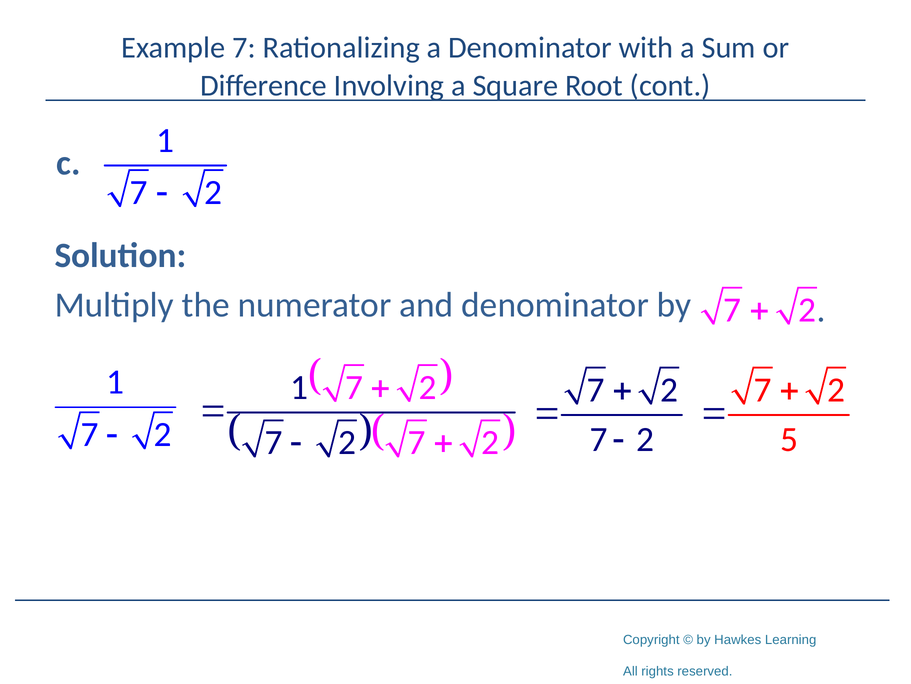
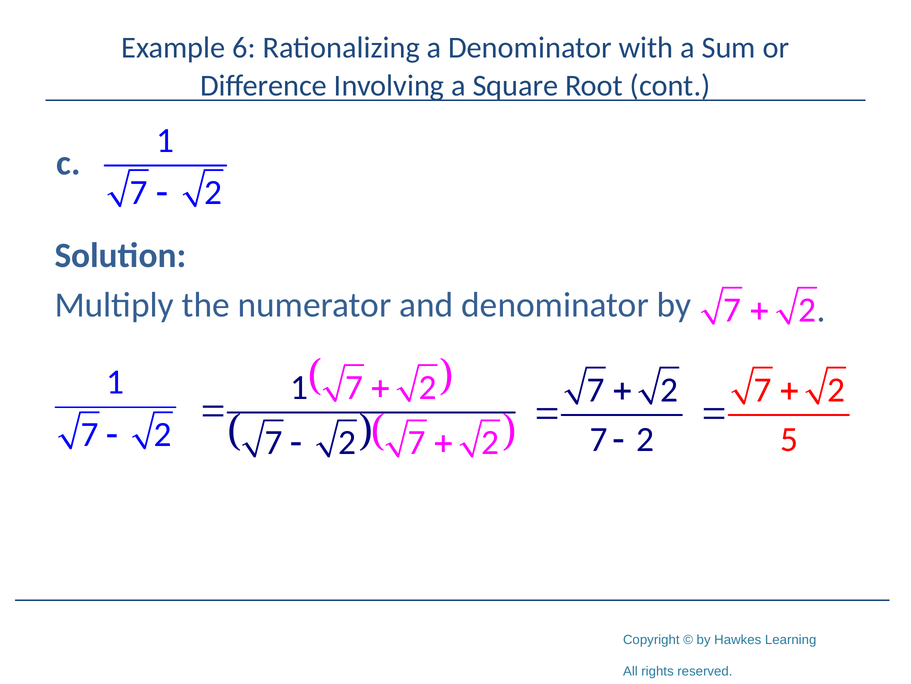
Example 7: 7 -> 6
